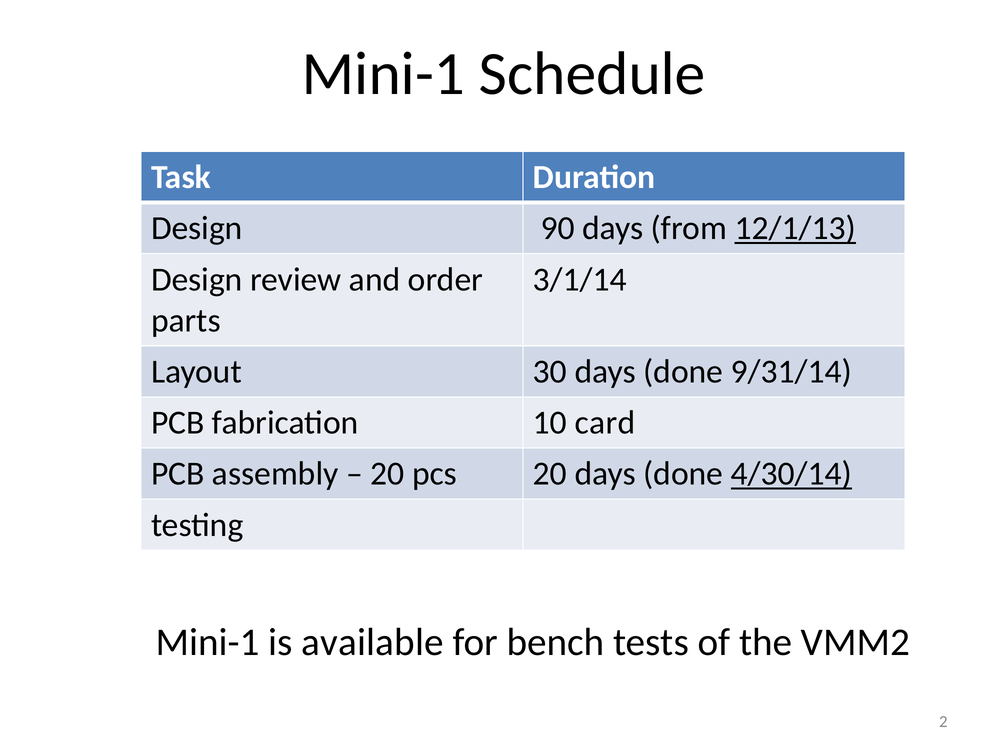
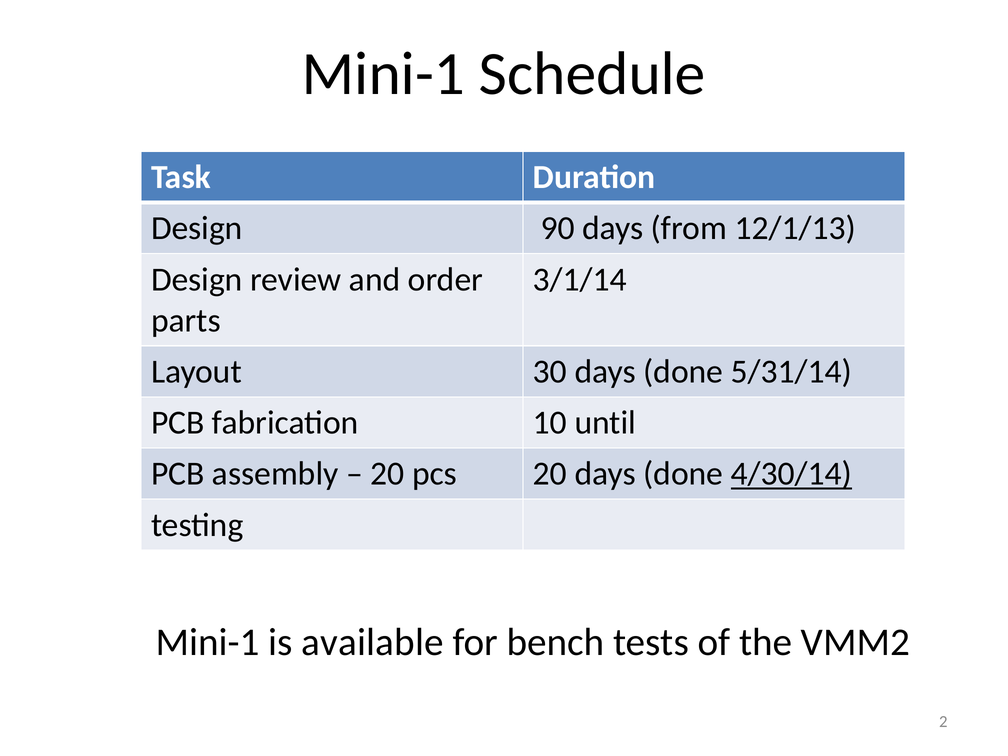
12/1/13 underline: present -> none
9/31/14: 9/31/14 -> 5/31/14
card: card -> until
